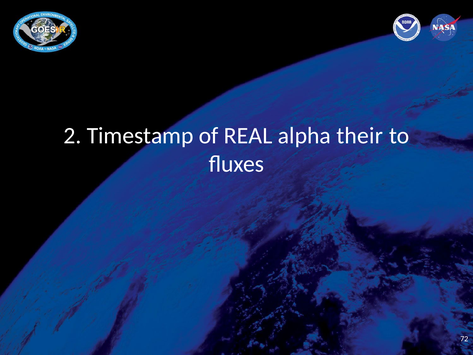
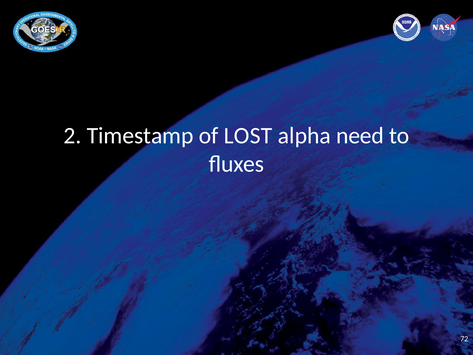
REAL: REAL -> LOST
their: their -> need
